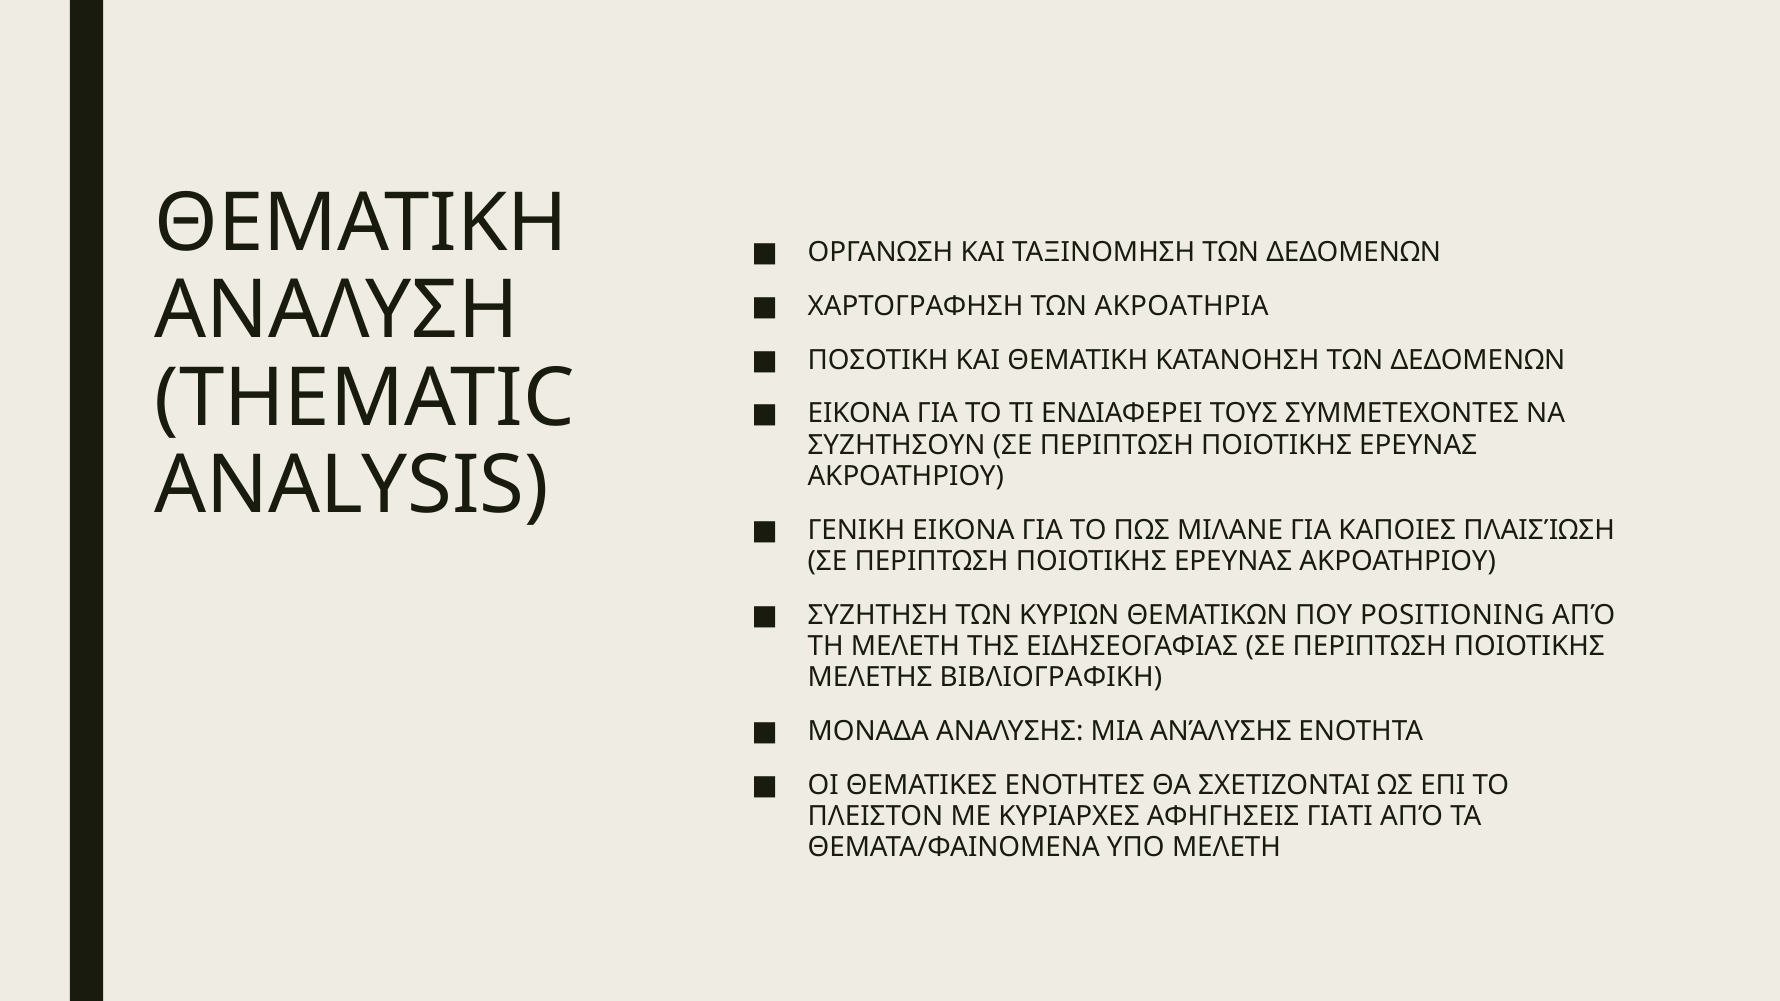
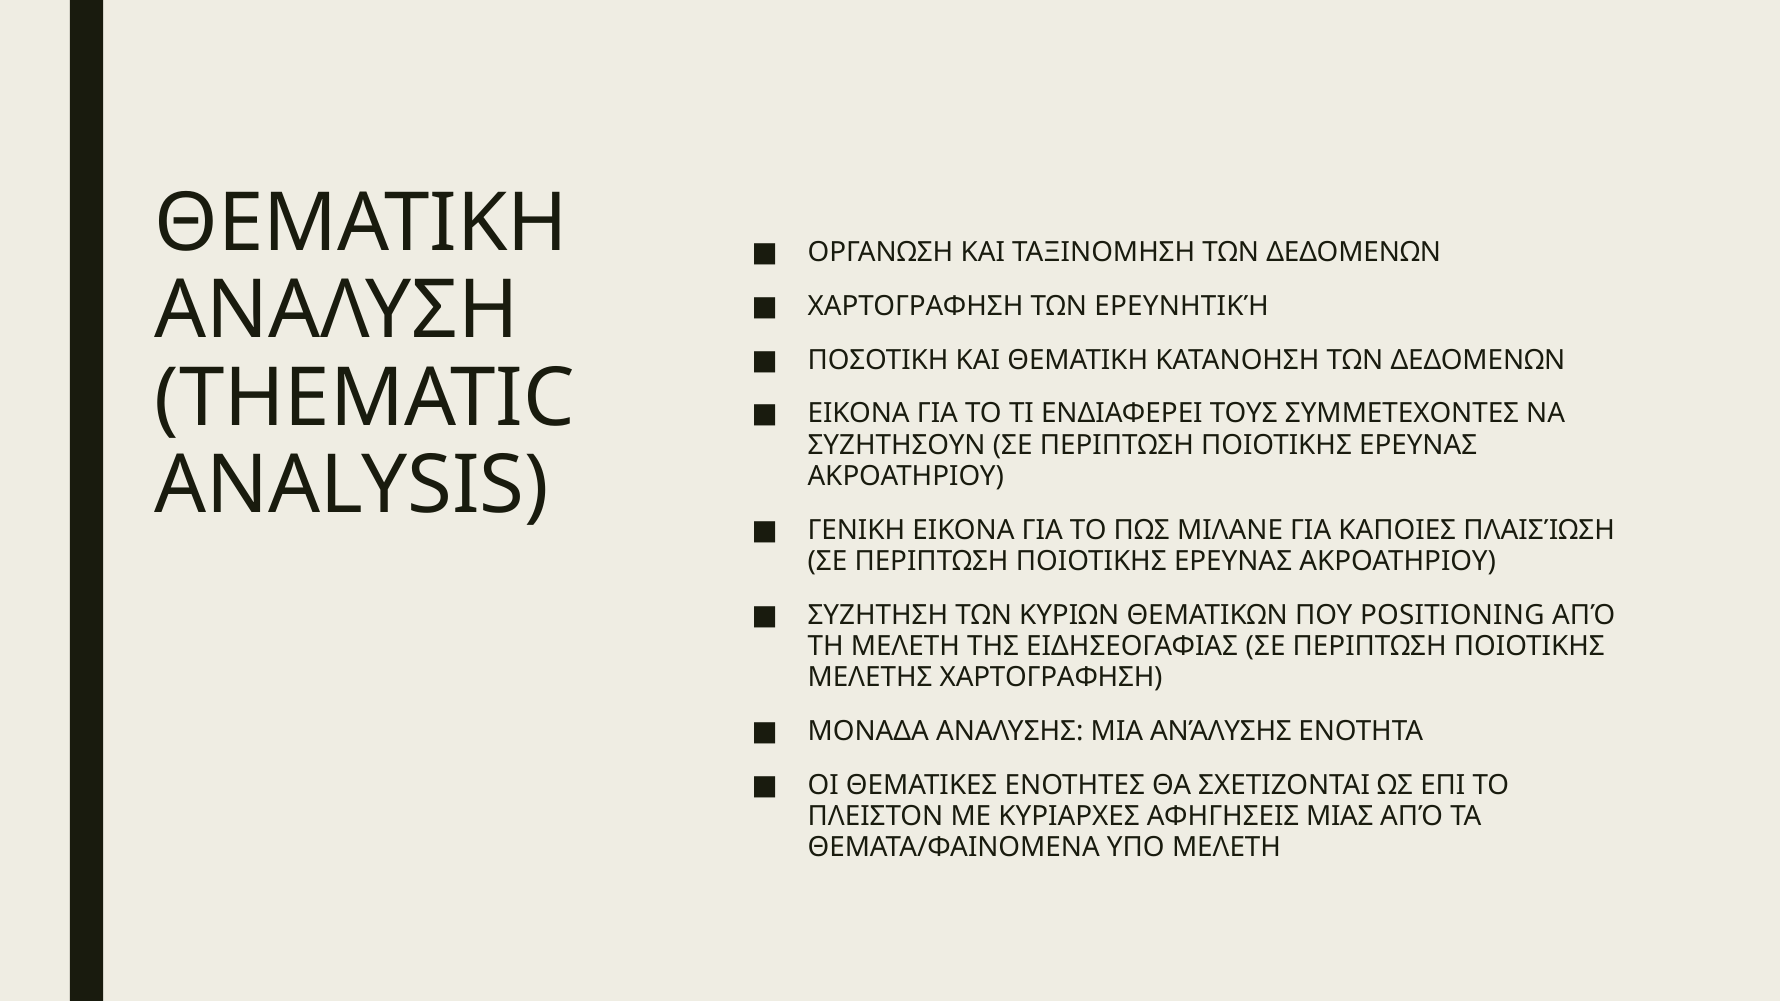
ΑΚΡΟΑΤΗΡΙΑ: ΑΚΡΟΑΤΗΡΙΑ -> ΕΡΕΥΝΗΤΙΚΉ
ΜΕΛΕΤΗΣ ΒΙΒΛΙΟΓΡΑΦΙΚΗ: ΒΙΒΛΙΟΓΡΑΦΙΚΗ -> ΧΑΡΤΟΓΡΑΦΗΣΗ
ΓΙΑΤΙ: ΓΙΑΤΙ -> ΜΙΑΣ
